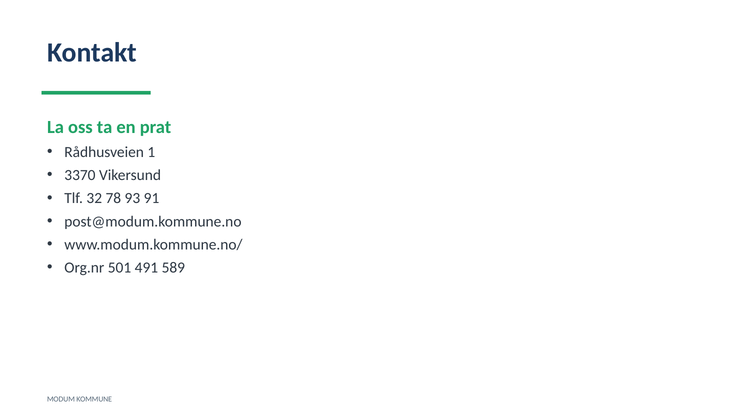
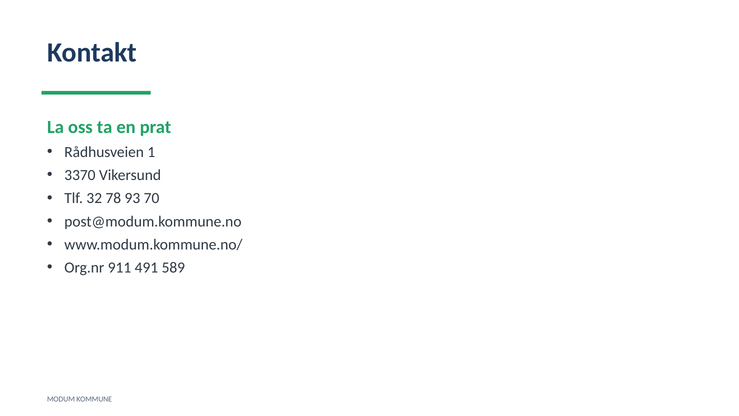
91: 91 -> 70
501: 501 -> 911
